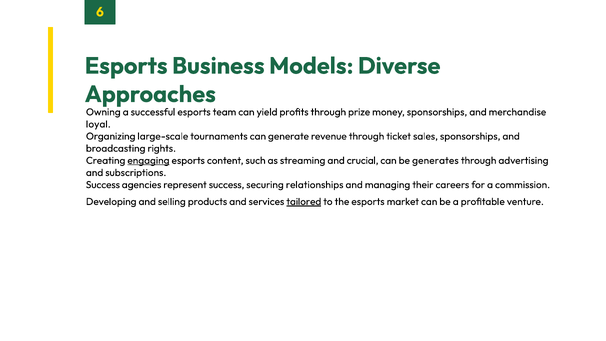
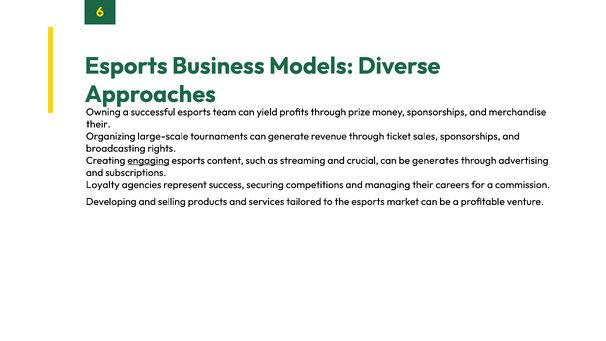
loyal at (98, 124): loyal -> their
Success at (103, 185): Success -> Loyalty
relationships: relationships -> competitions
tailored underline: present -> none
